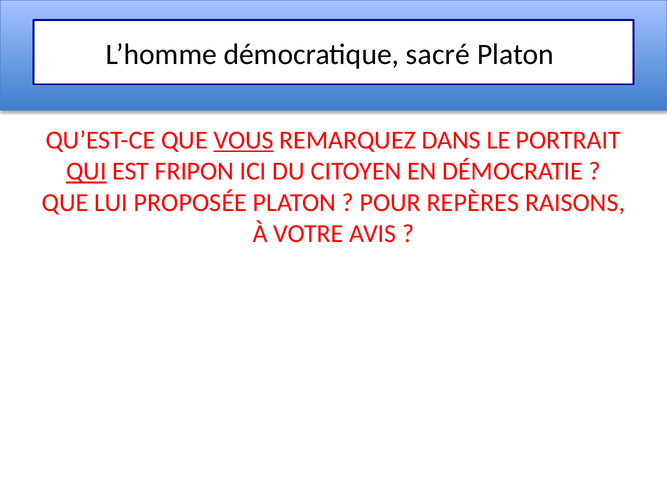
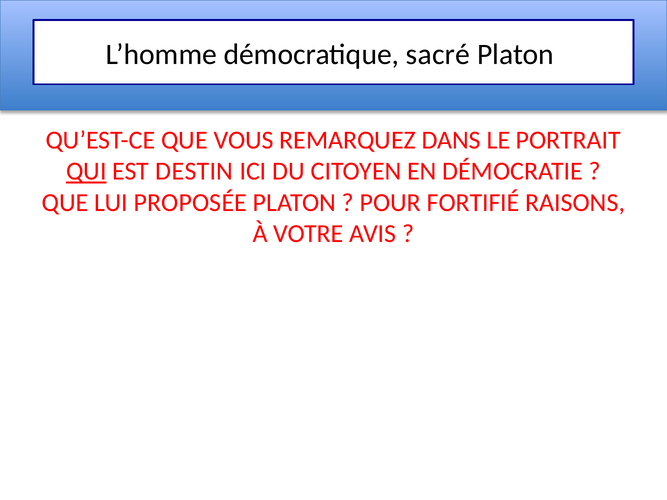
VOUS underline: present -> none
FRIPON: FRIPON -> DESTIN
REPÈRES: REPÈRES -> FORTIFIÉ
